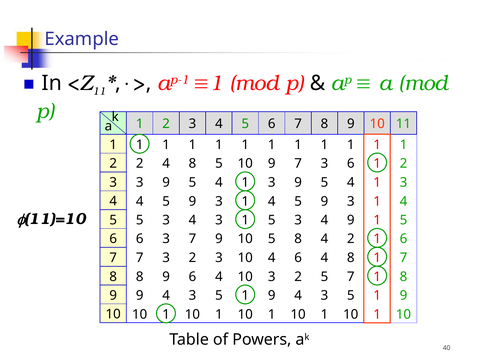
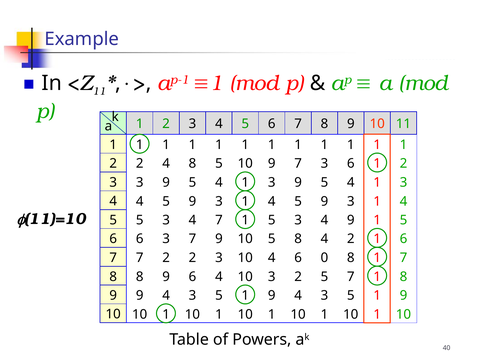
3 4 3: 3 -> 7
3 at (166, 258): 3 -> 2
4 6 4: 4 -> 0
